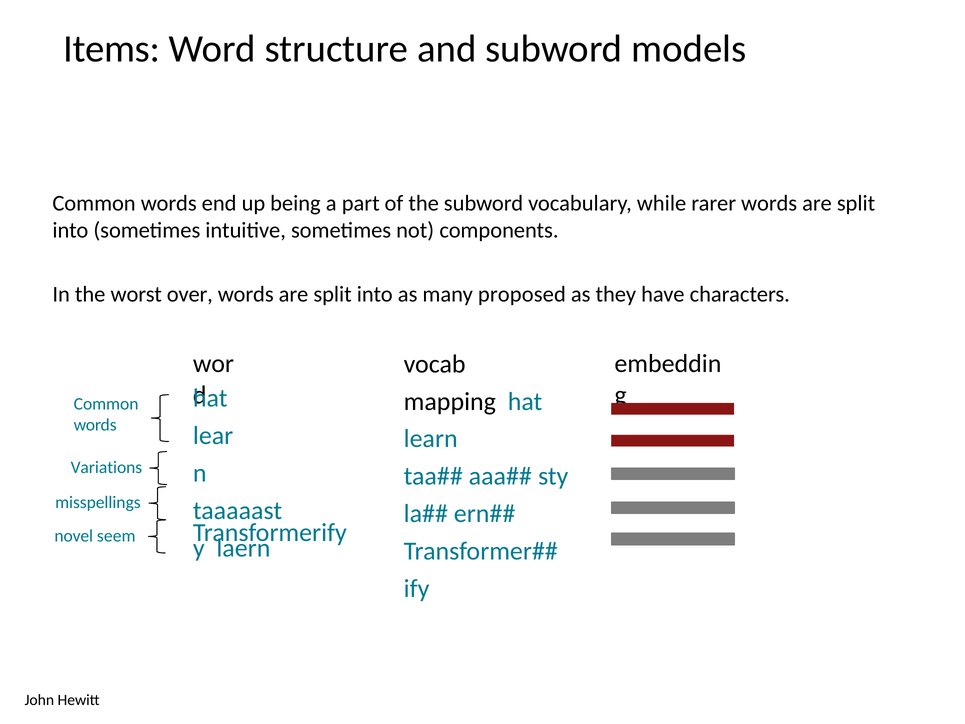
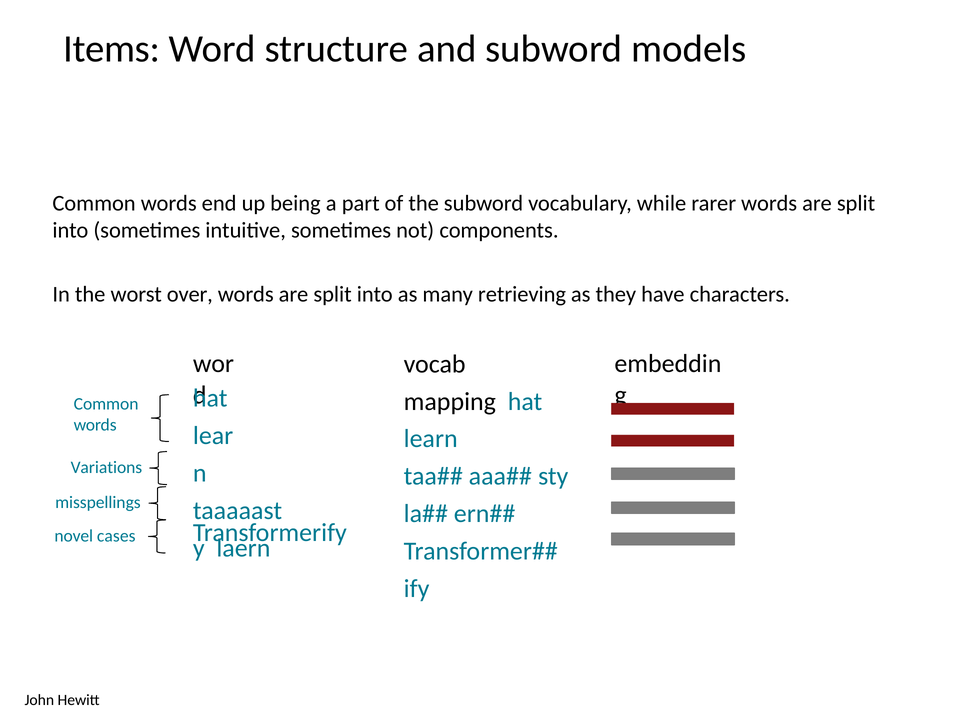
proposed: proposed -> retrieving
seem: seem -> cases
